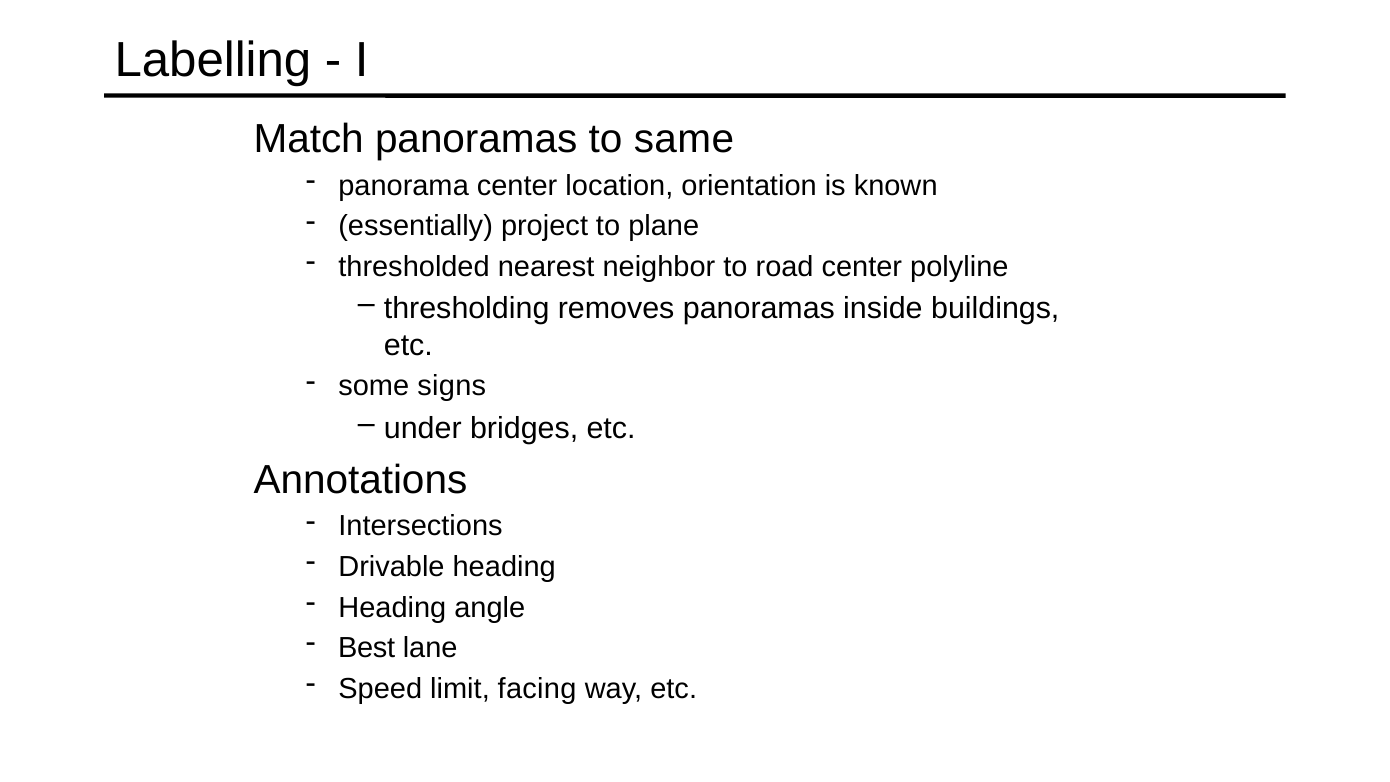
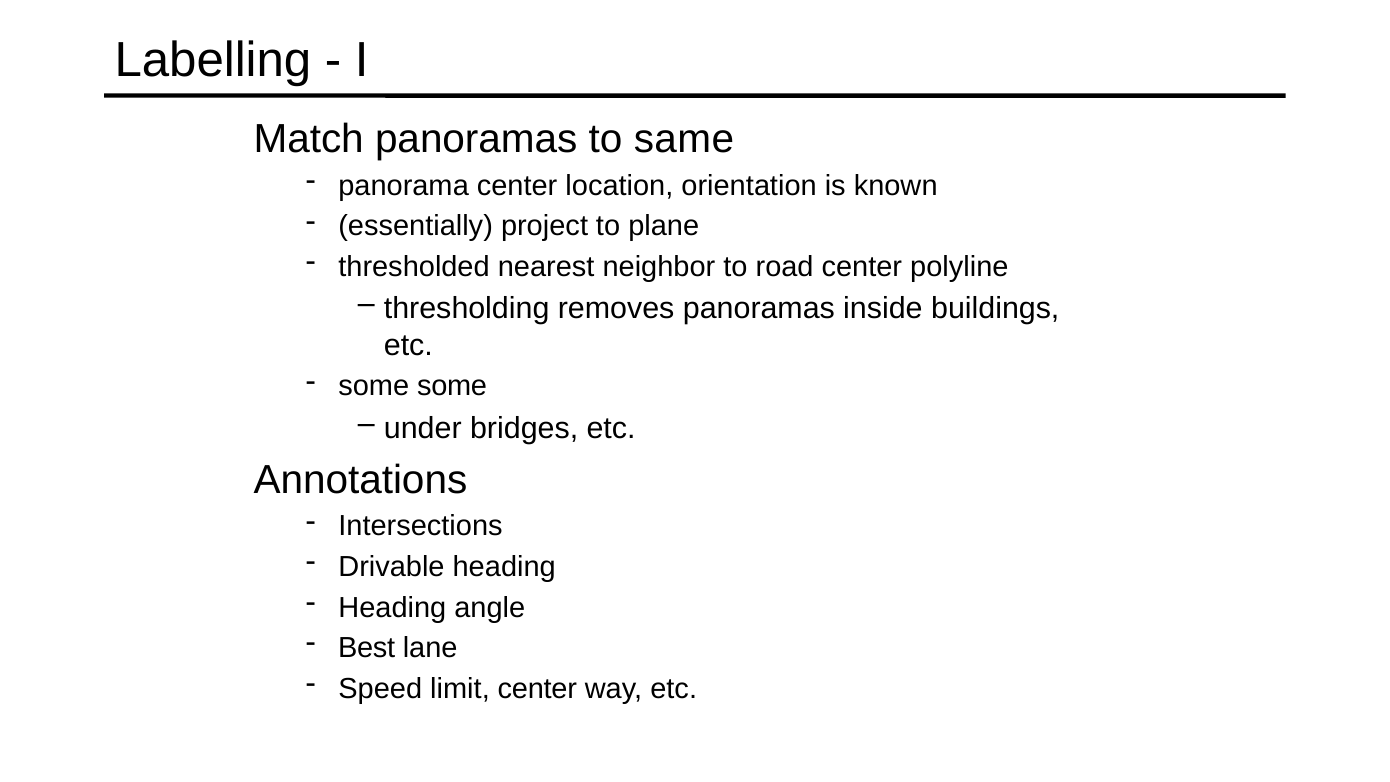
some signs: signs -> some
limit facing: facing -> center
